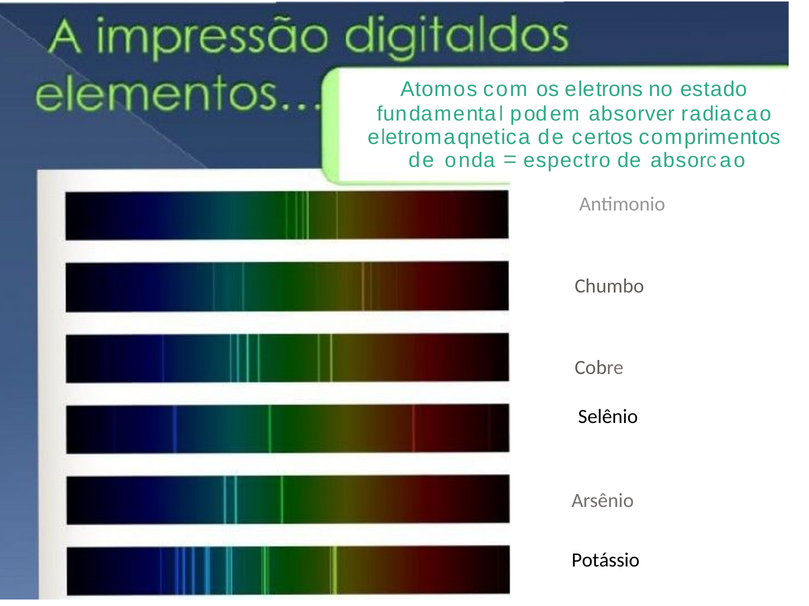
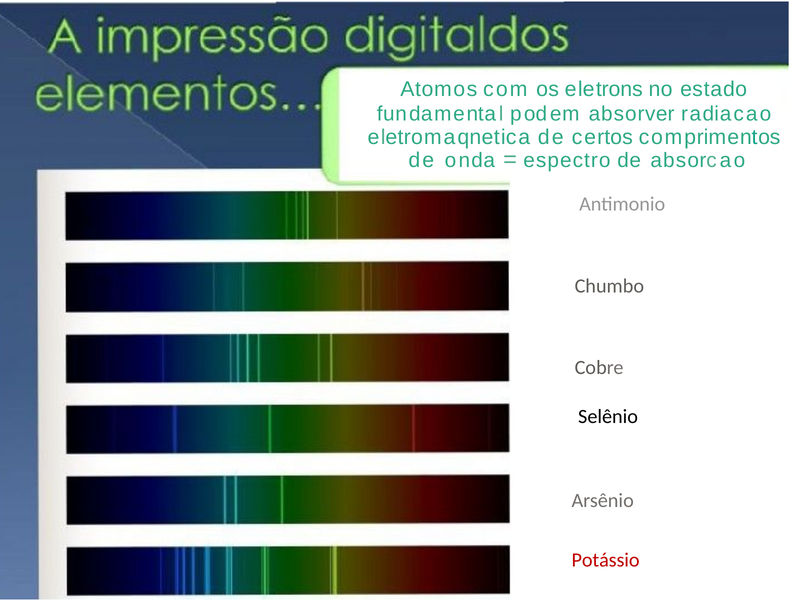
Potássio colour: black -> red
